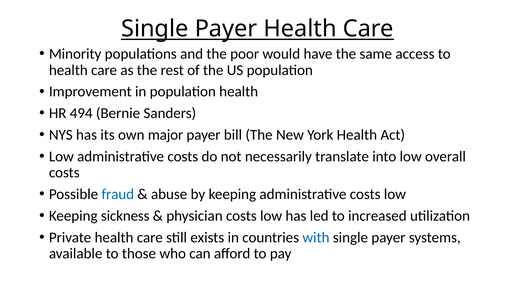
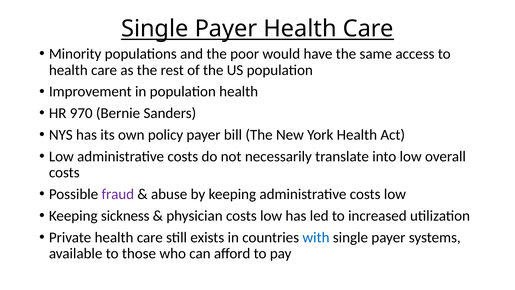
494: 494 -> 970
major: major -> policy
fraud colour: blue -> purple
